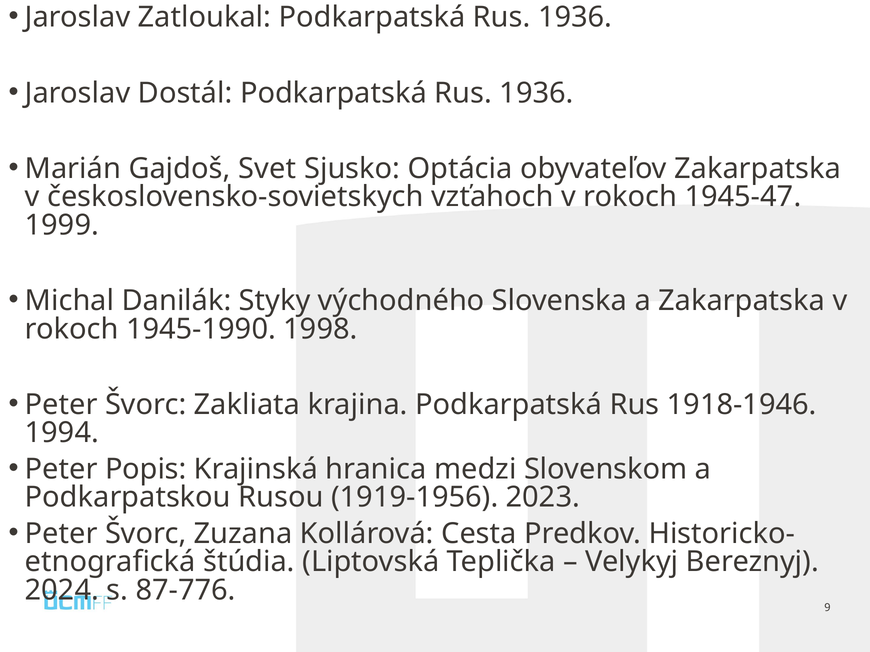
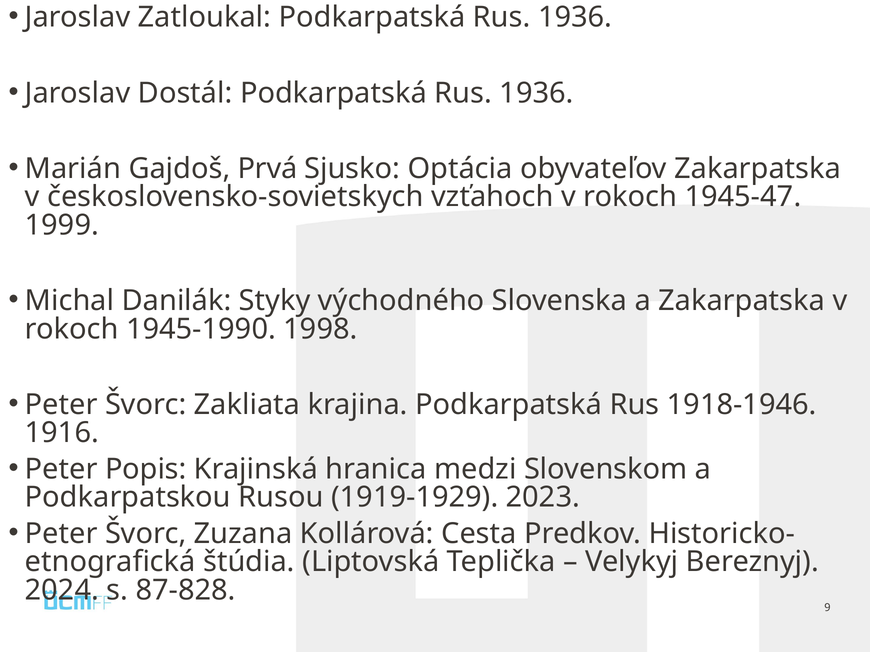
Svet: Svet -> Prvá
1994: 1994 -> 1916
1919-1956: 1919-1956 -> 1919-1929
87-776: 87-776 -> 87-828
